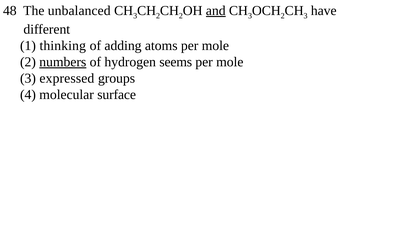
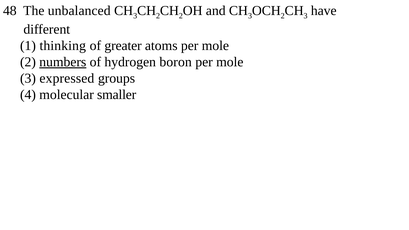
and underline: present -> none
adding: adding -> greater
seems: seems -> boron
surface: surface -> smaller
